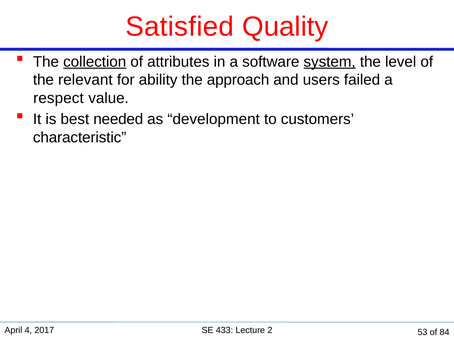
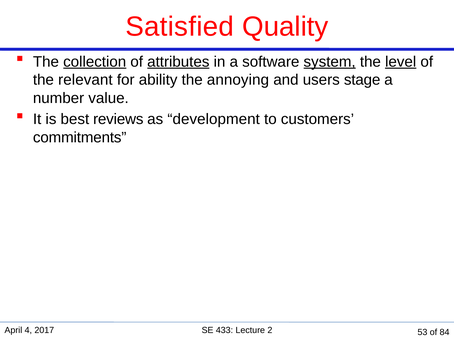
attributes underline: none -> present
level underline: none -> present
approach: approach -> annoying
failed: failed -> stage
respect: respect -> number
needed: needed -> reviews
characteristic: characteristic -> commitments
